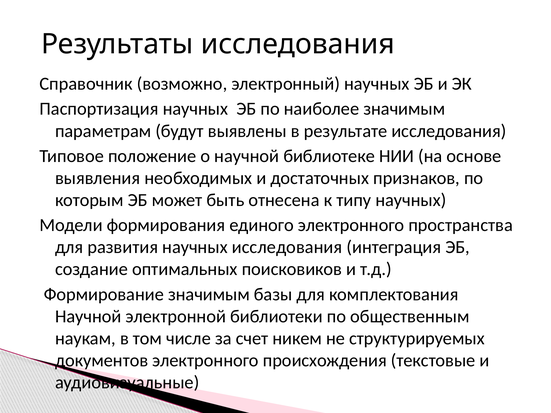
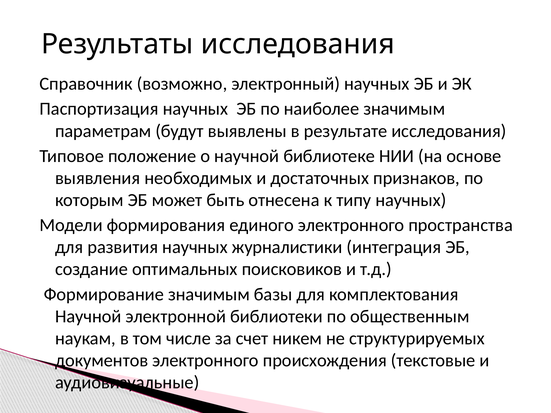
научных исследования: исследования -> журналистики
